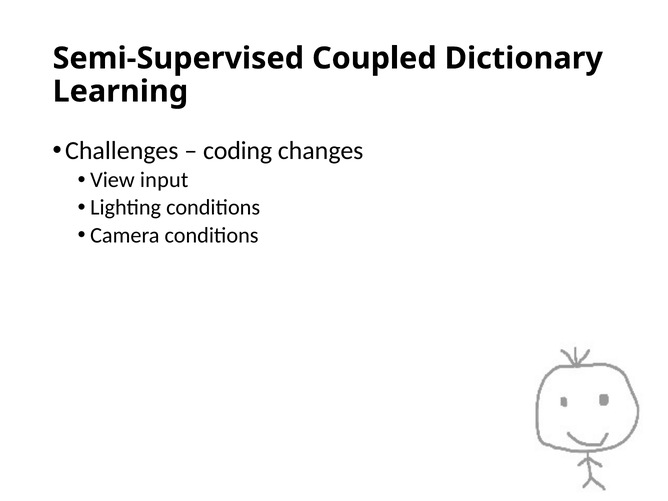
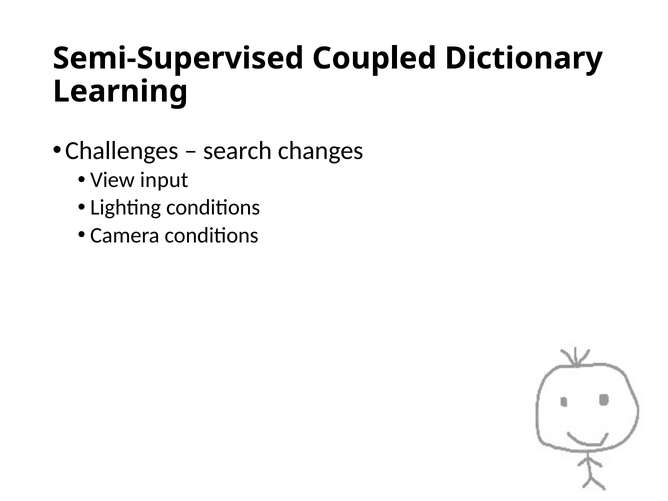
coding: coding -> search
